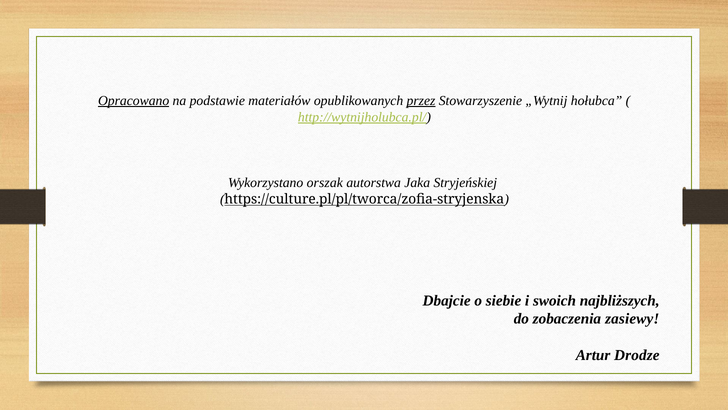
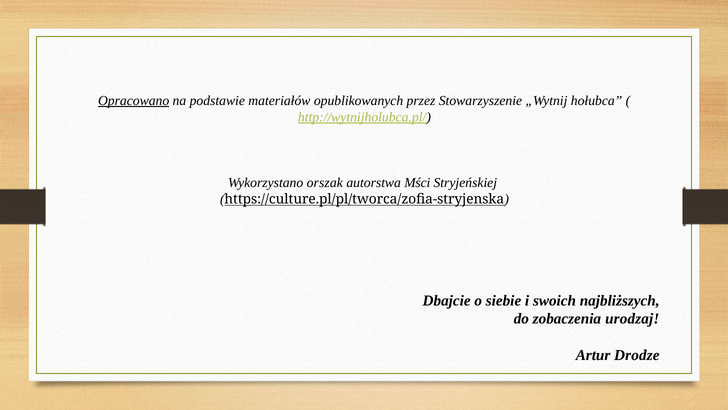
przez underline: present -> none
Jaka: Jaka -> Mści
zasiewy: zasiewy -> urodzaj
